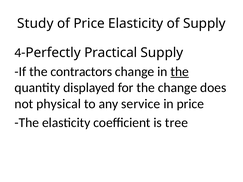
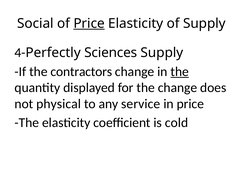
Study: Study -> Social
Price at (89, 23) underline: none -> present
Practical: Practical -> Sciences
tree: tree -> cold
